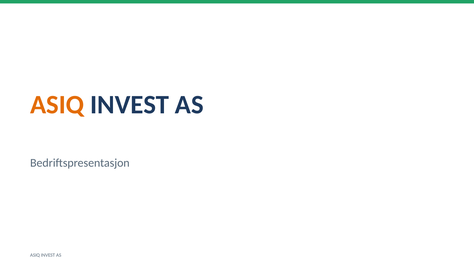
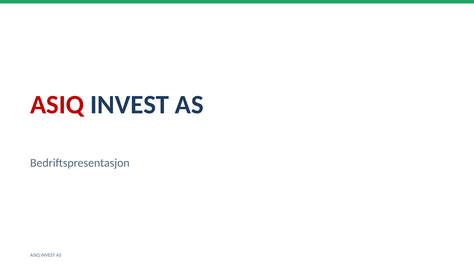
ASIQ at (57, 105) colour: orange -> red
